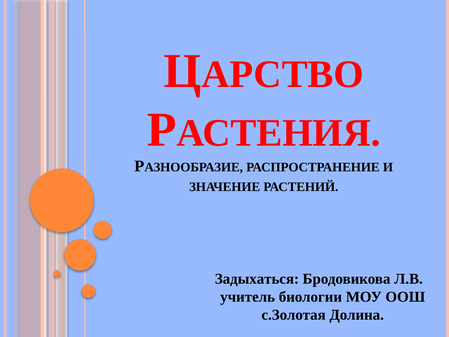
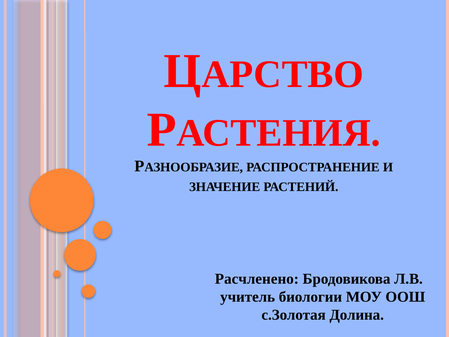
Задыхаться: Задыхаться -> Расчленено
